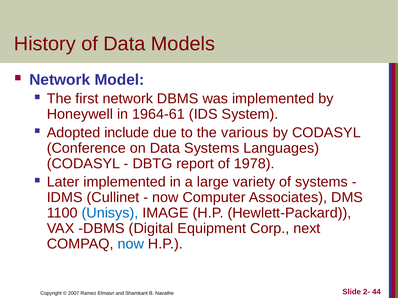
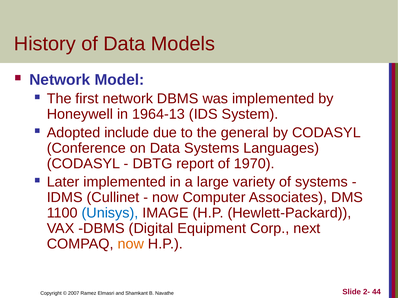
1964-61: 1964-61 -> 1964-13
various: various -> general
1978: 1978 -> 1970
now at (131, 244) colour: blue -> orange
